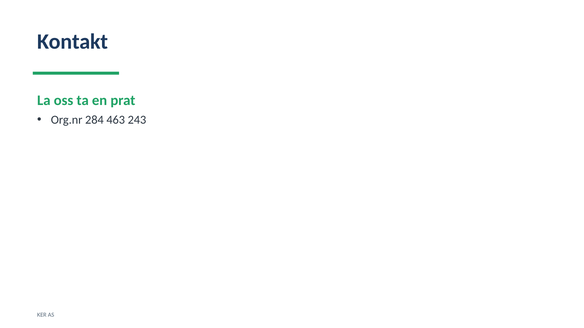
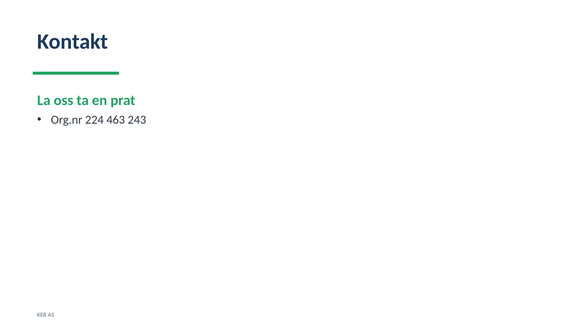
284: 284 -> 224
